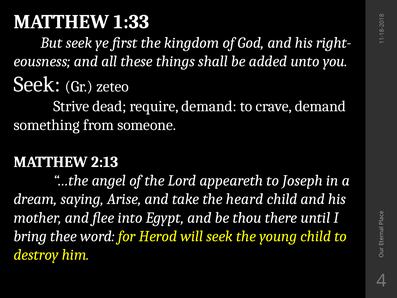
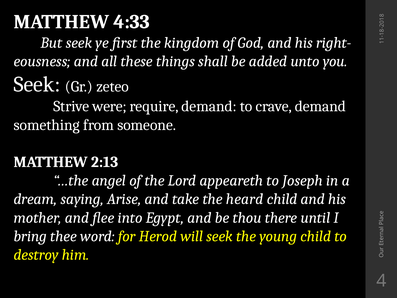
1:33: 1:33 -> 4:33
dead: dead -> were
